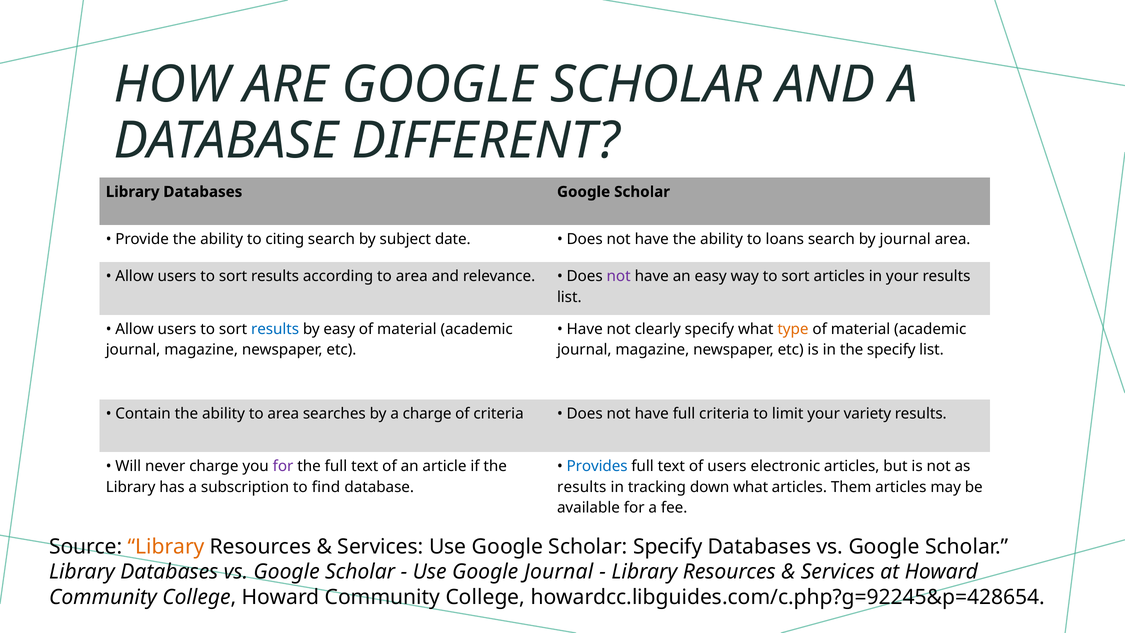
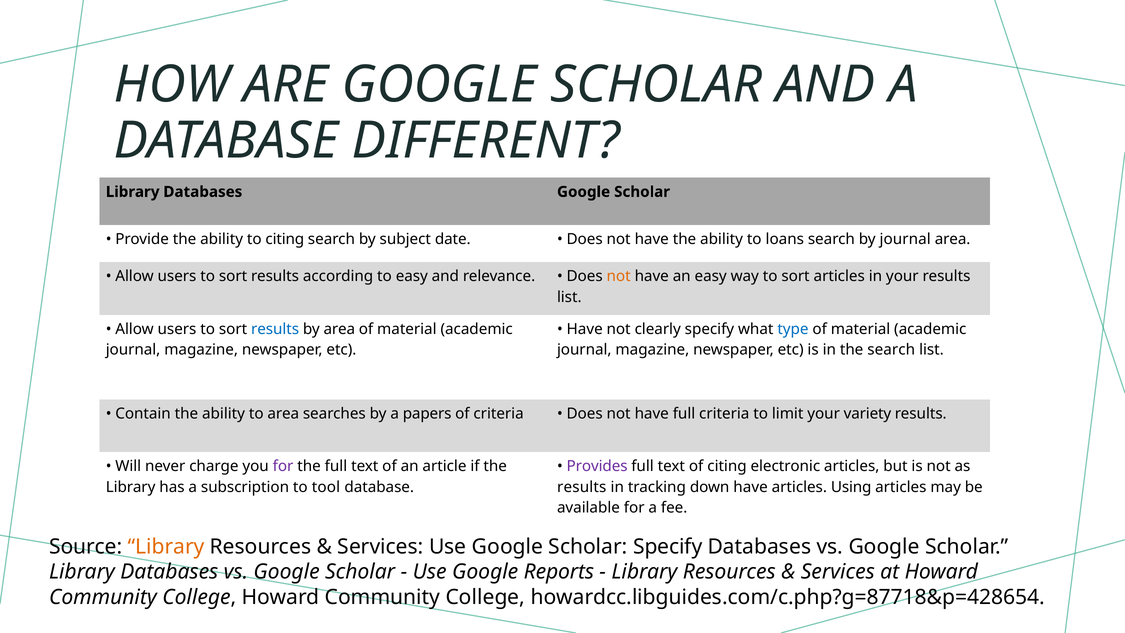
according to area: area -> easy
not at (619, 276) colour: purple -> orange
by easy: easy -> area
type colour: orange -> blue
the specify: specify -> search
a charge: charge -> papers
Provides colour: blue -> purple
of users: users -> citing
find: find -> tool
down what: what -> have
Them: Them -> Using
Google Journal: Journal -> Reports
howardcc.libguides.com/c.php?g=92245&p=428654: howardcc.libguides.com/c.php?g=92245&p=428654 -> howardcc.libguides.com/c.php?g=87718&p=428654
